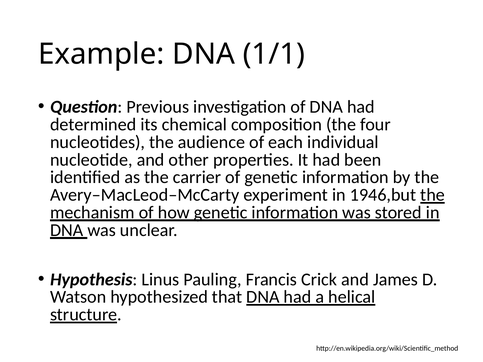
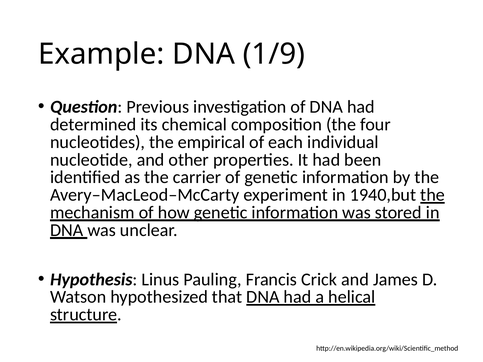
1/1: 1/1 -> 1/9
audience: audience -> empirical
1946,but: 1946,but -> 1940,but
